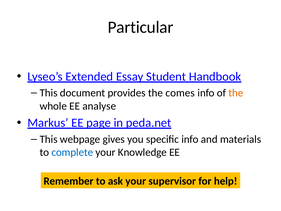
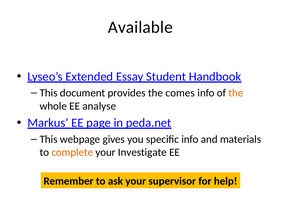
Particular: Particular -> Available
complete colour: blue -> orange
Knowledge: Knowledge -> Investigate
